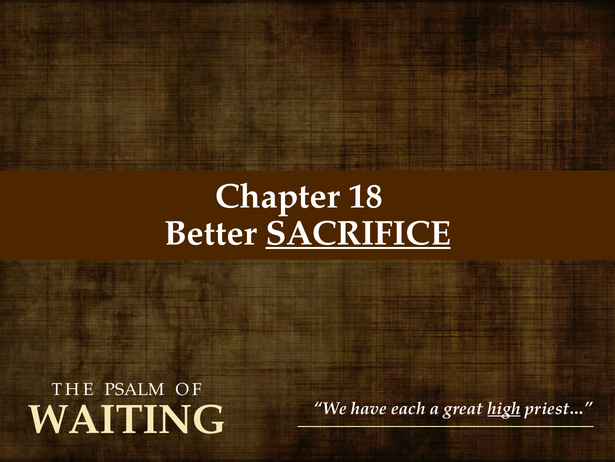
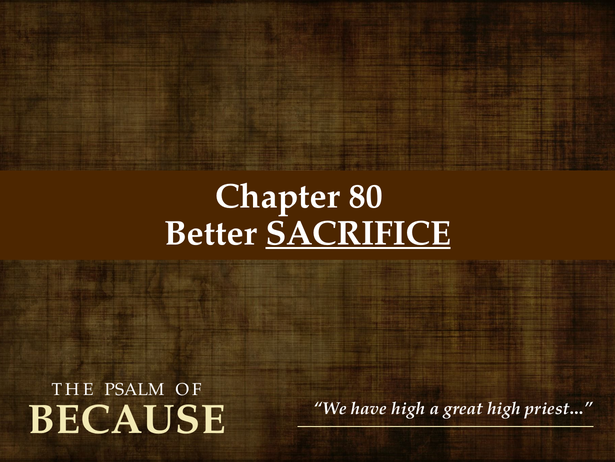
18: 18 -> 80
have each: each -> high
high at (504, 408) underline: present -> none
WAITING: WAITING -> BECAUSE
